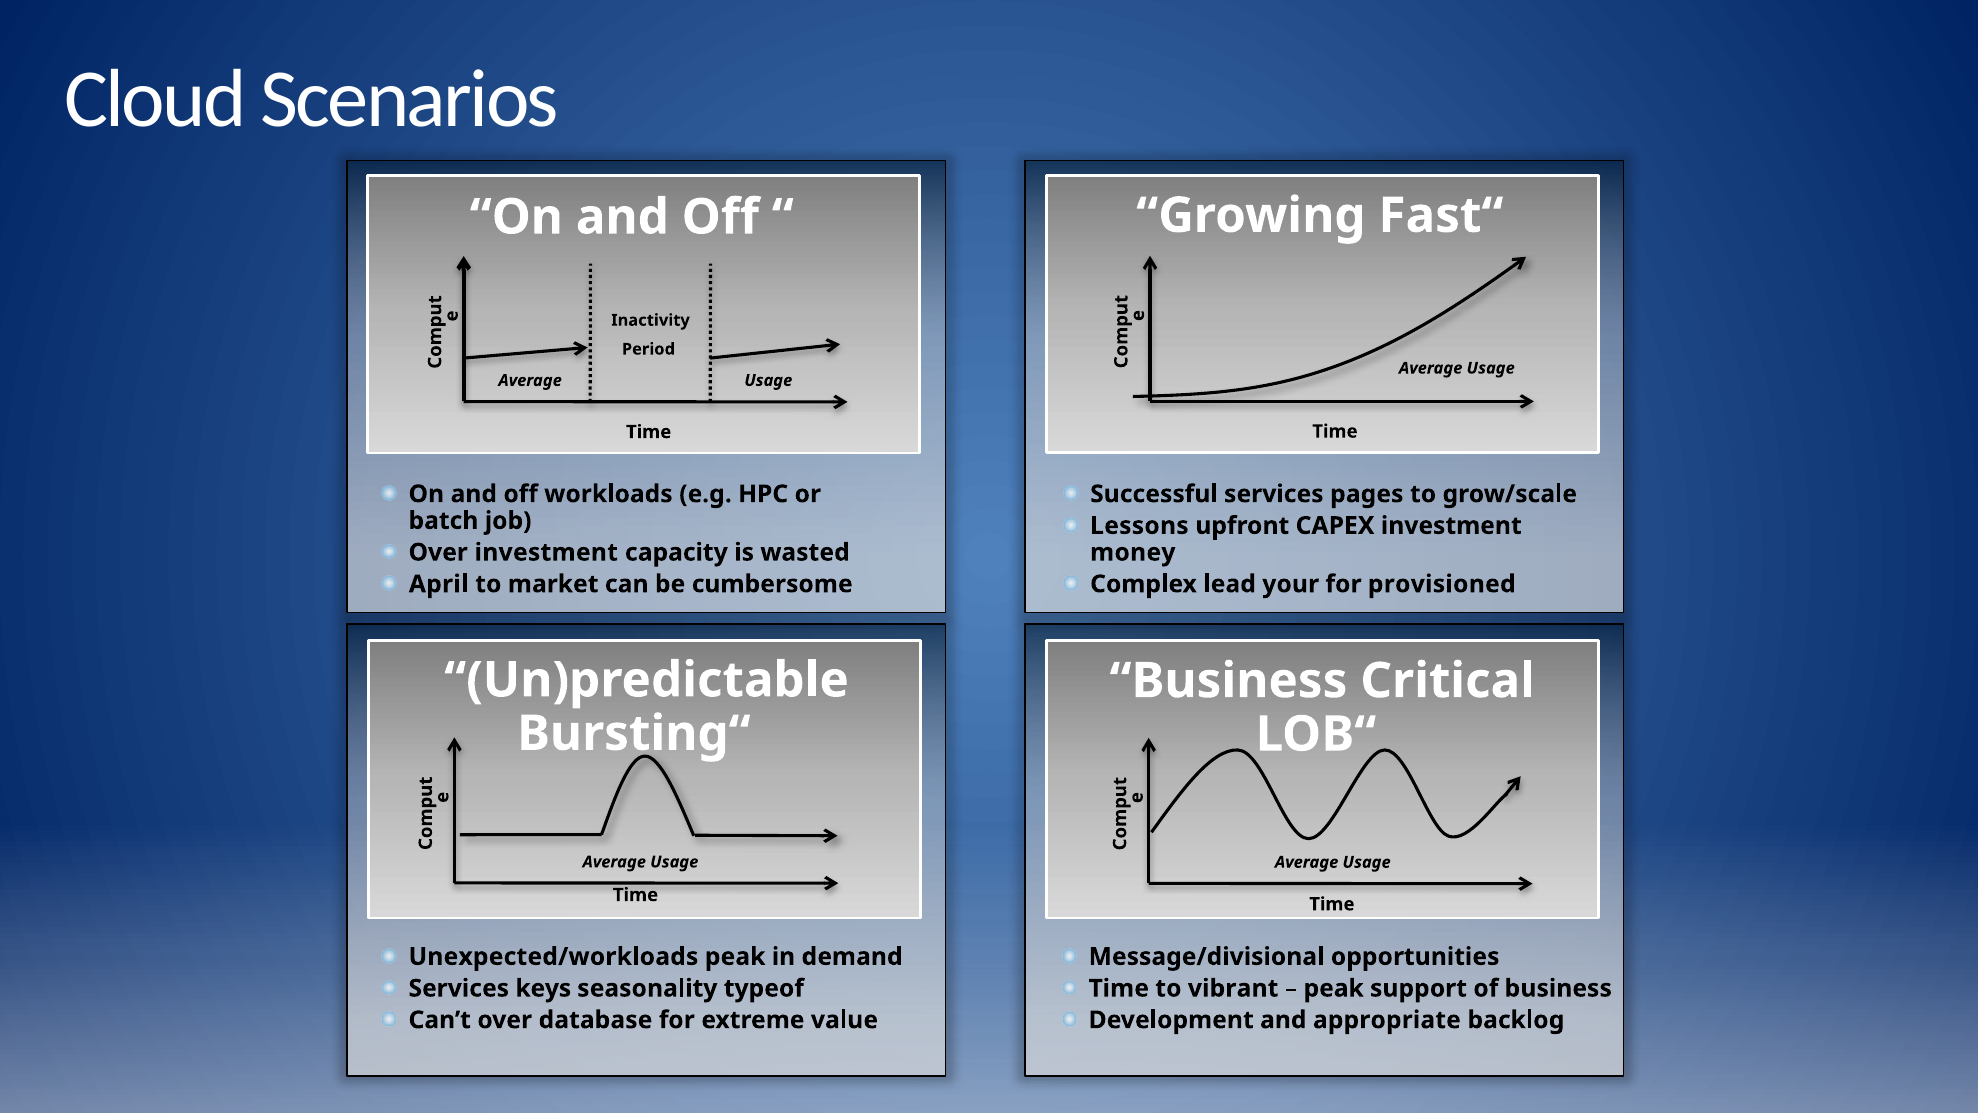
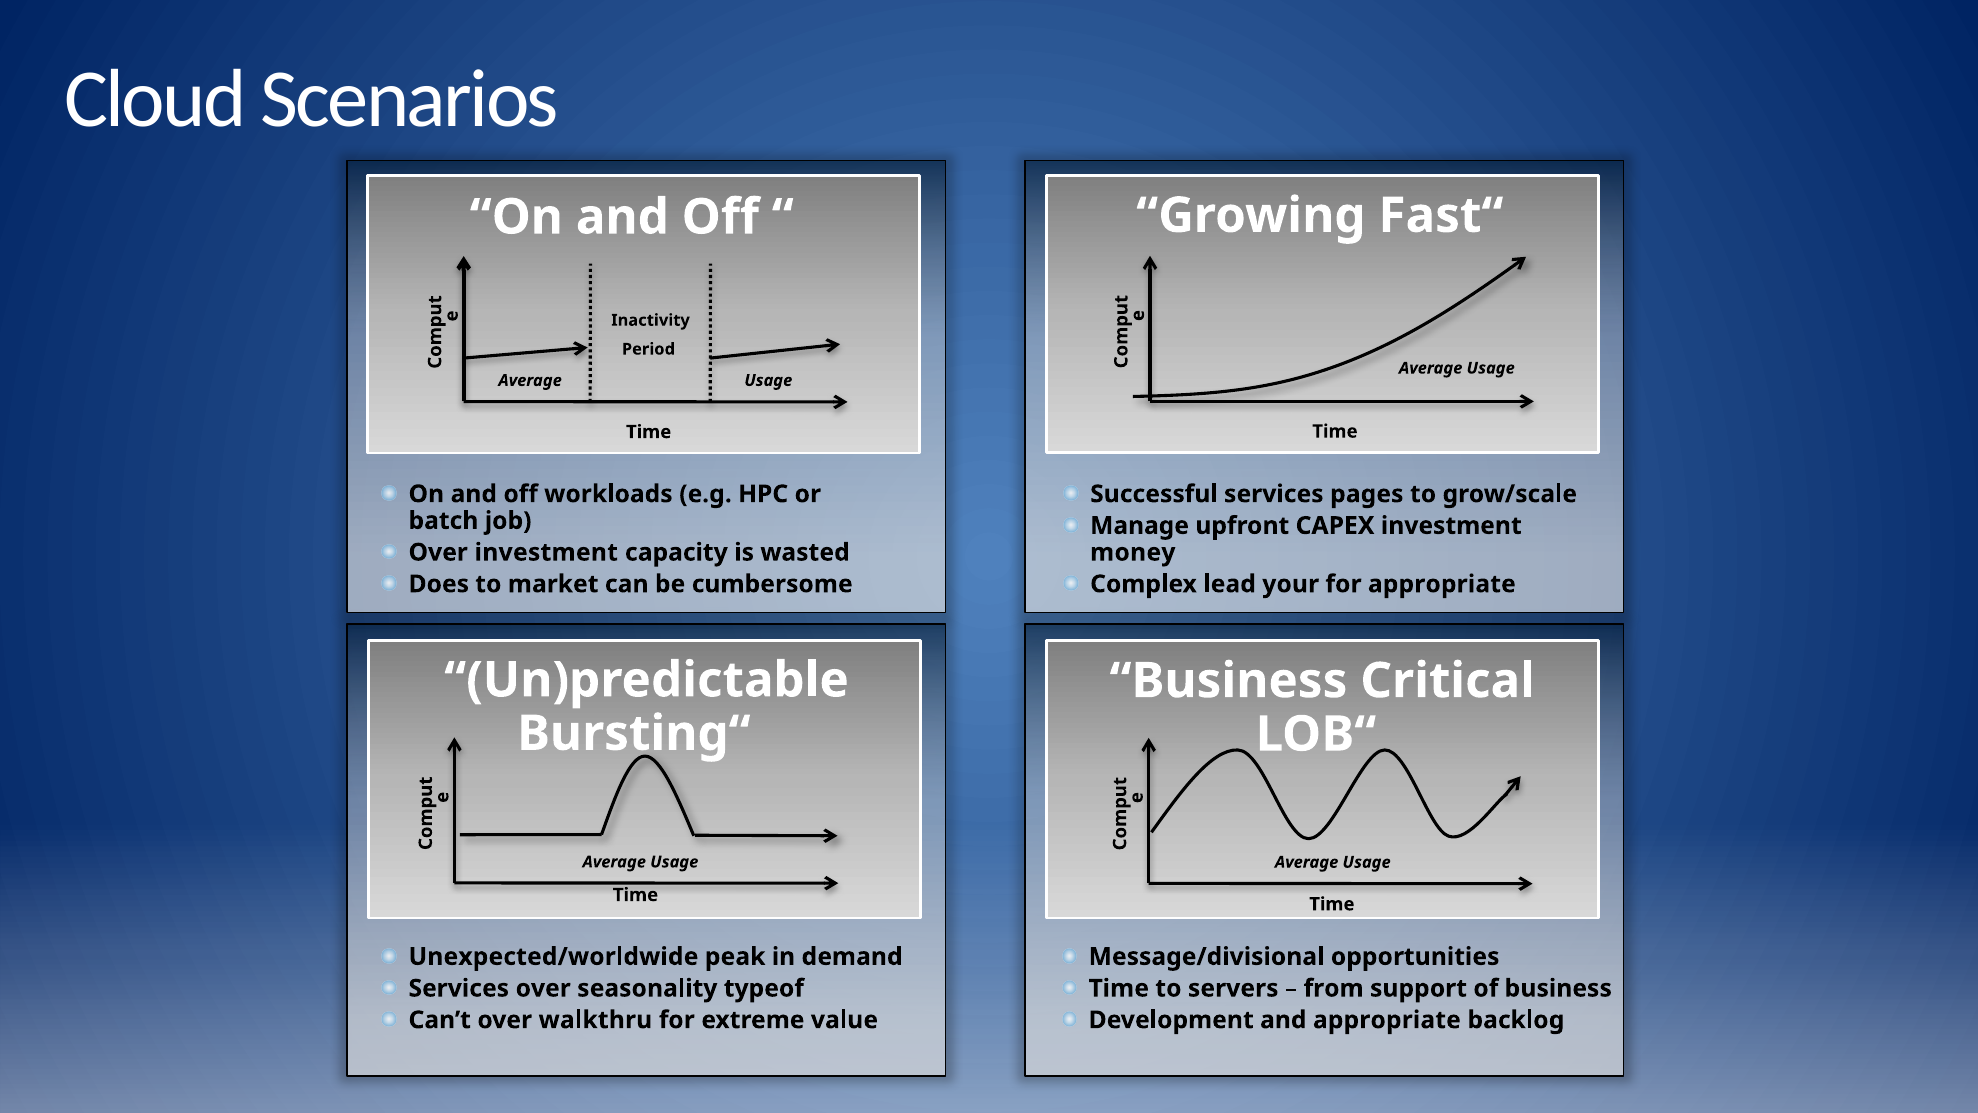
Lessons: Lessons -> Manage
April: April -> Does
for provisioned: provisioned -> appropriate
Unexpected/workloads: Unexpected/workloads -> Unexpected/worldwide
Services keys: keys -> over
vibrant: vibrant -> servers
peak at (1334, 988): peak -> from
database: database -> walkthru
